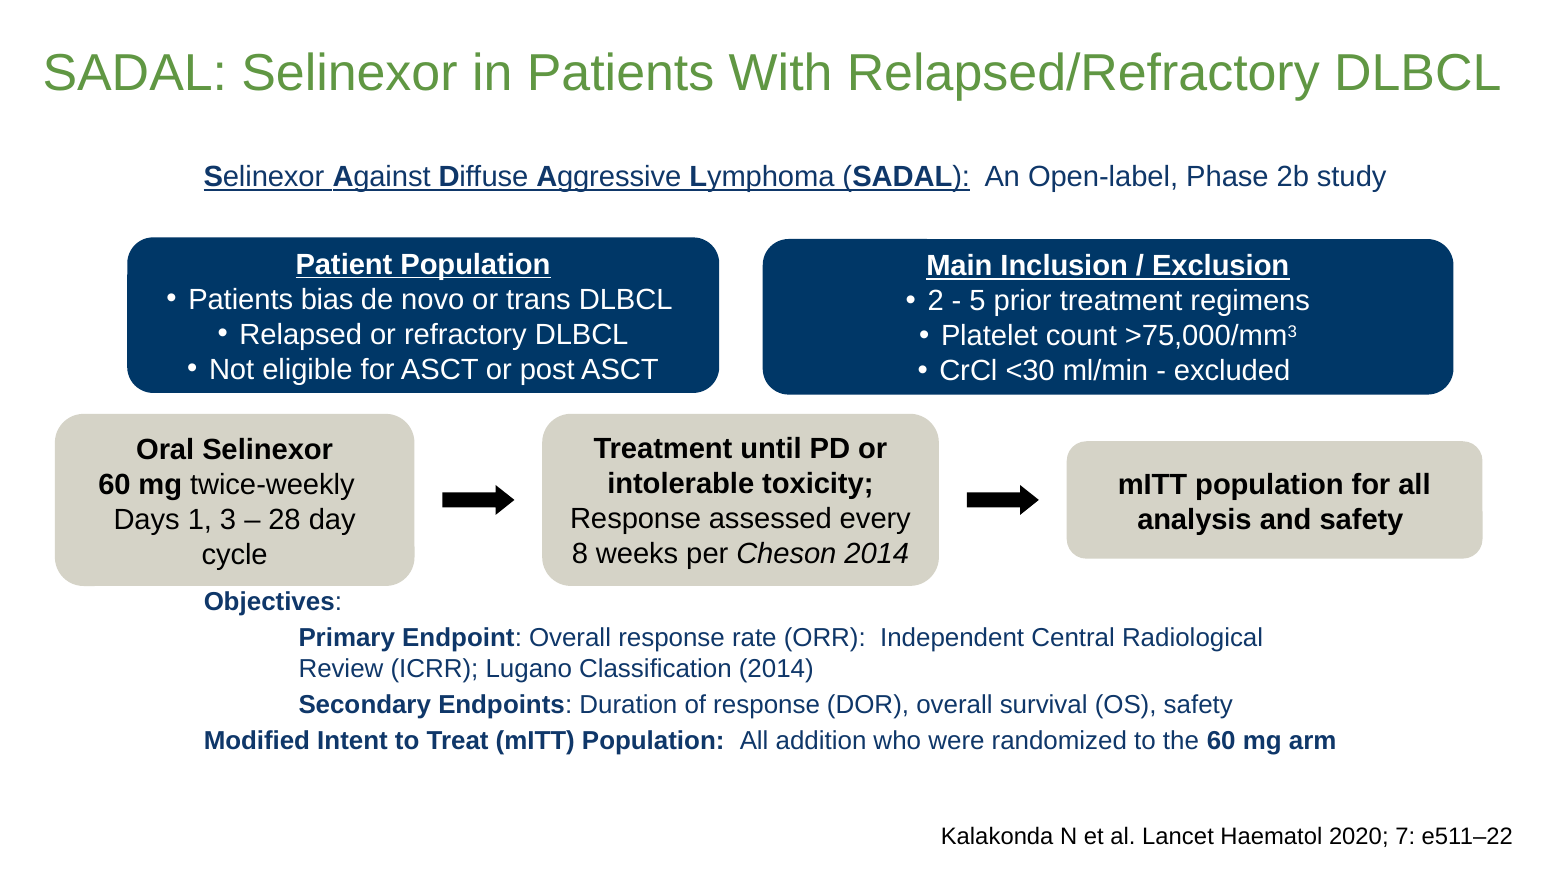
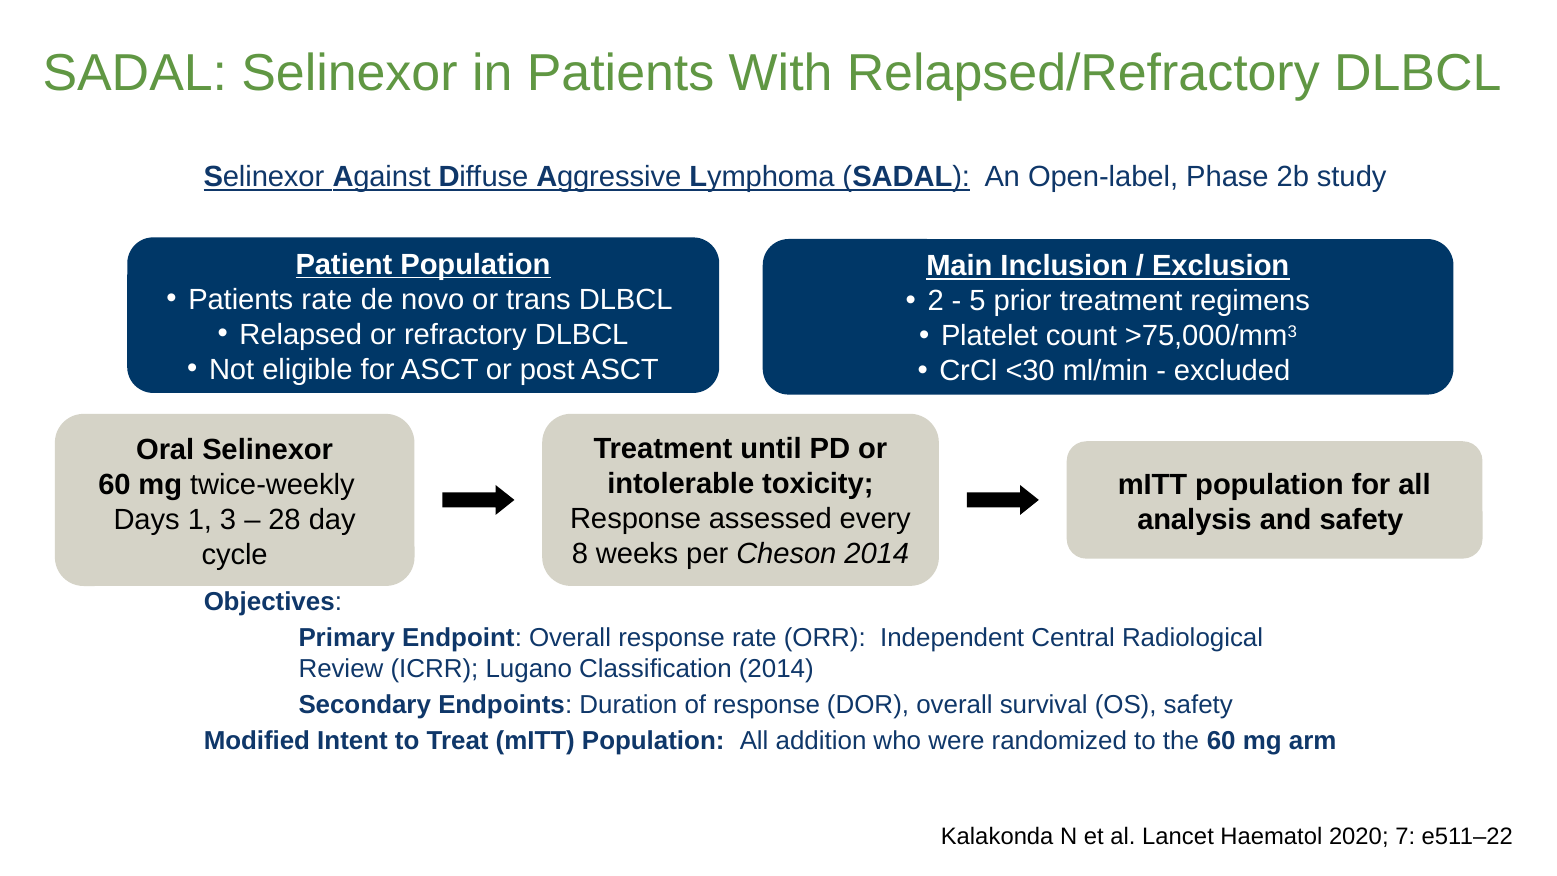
Patients bias: bias -> rate
